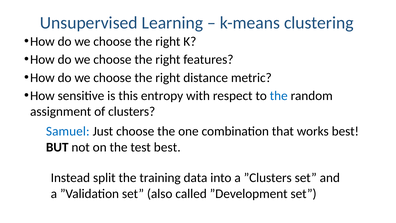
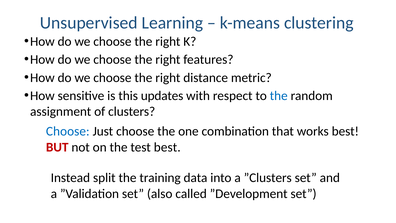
entropy: entropy -> updates
Samuel at (68, 131): Samuel -> Choose
BUT colour: black -> red
